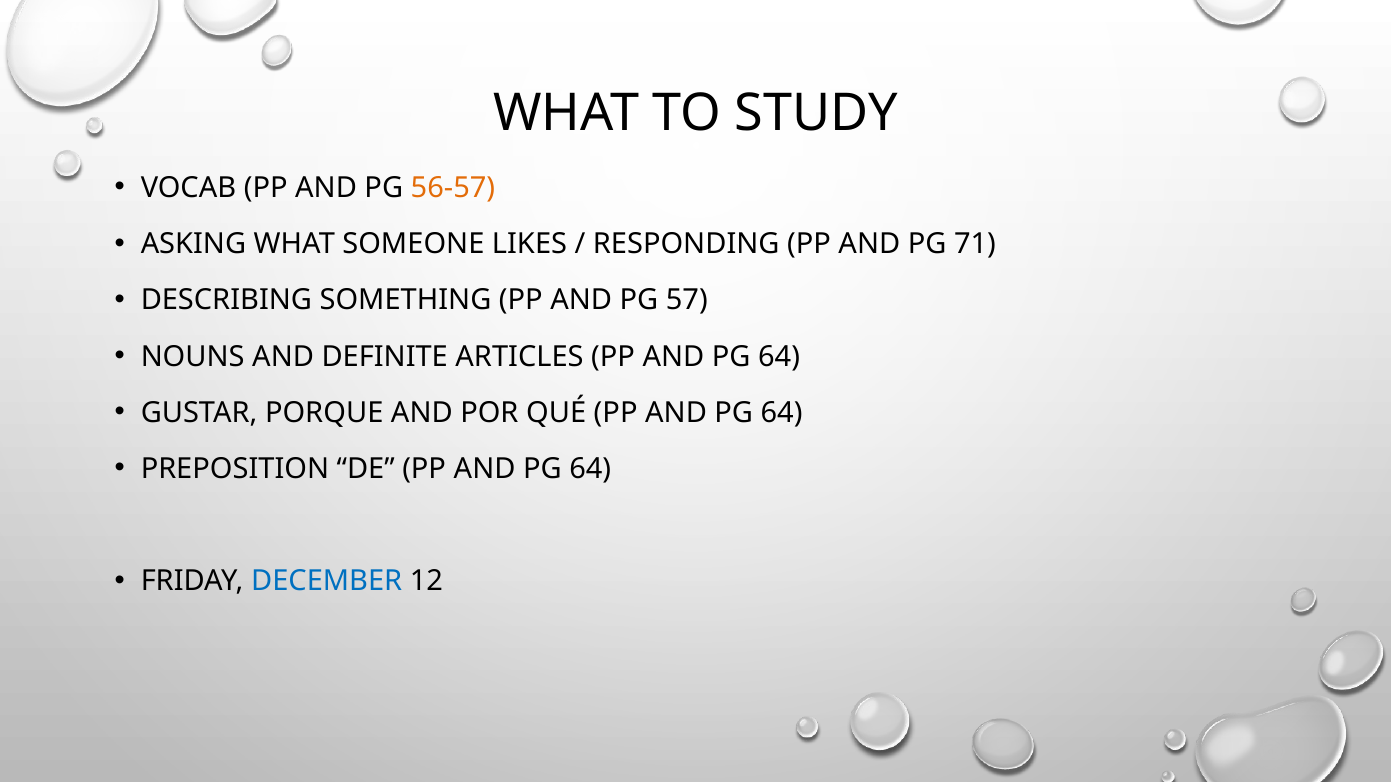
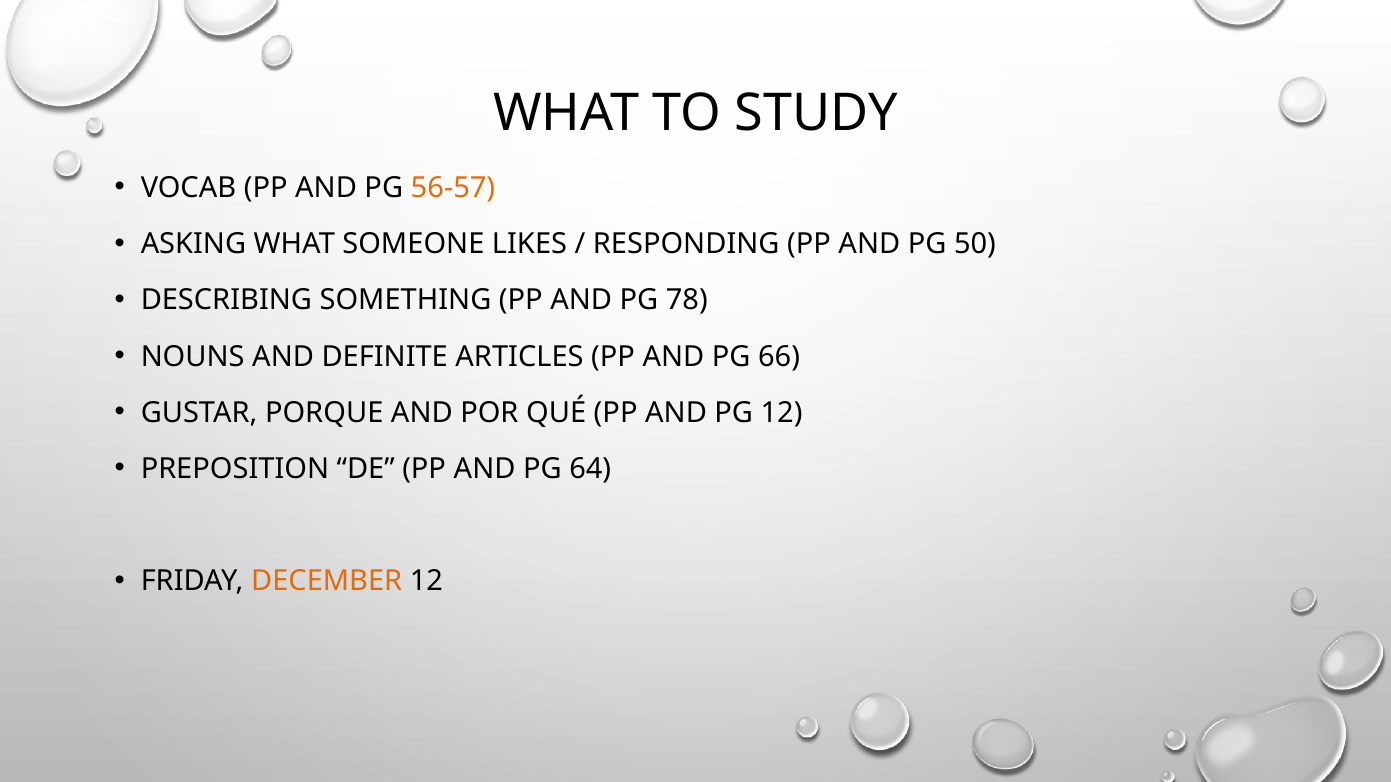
71: 71 -> 50
57: 57 -> 78
64 at (779, 357): 64 -> 66
64 at (782, 413): 64 -> 12
DECEMBER colour: blue -> orange
